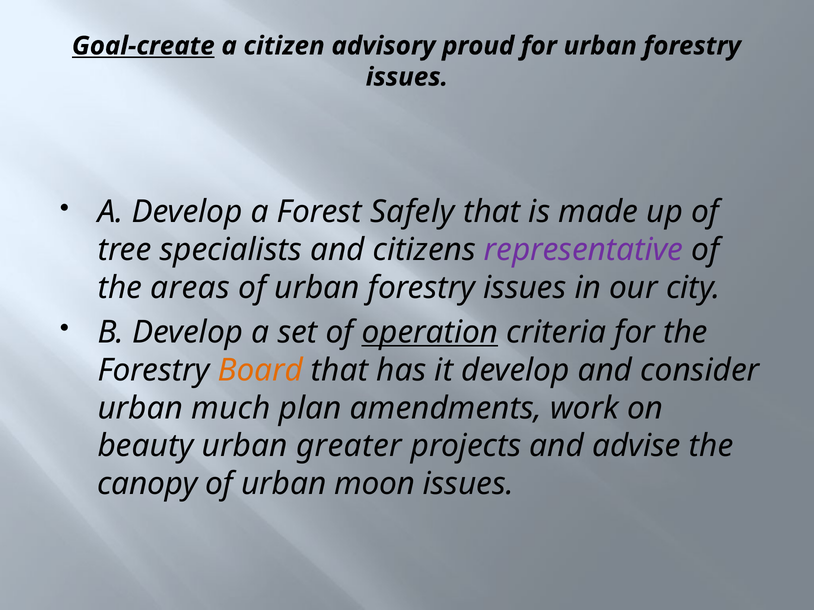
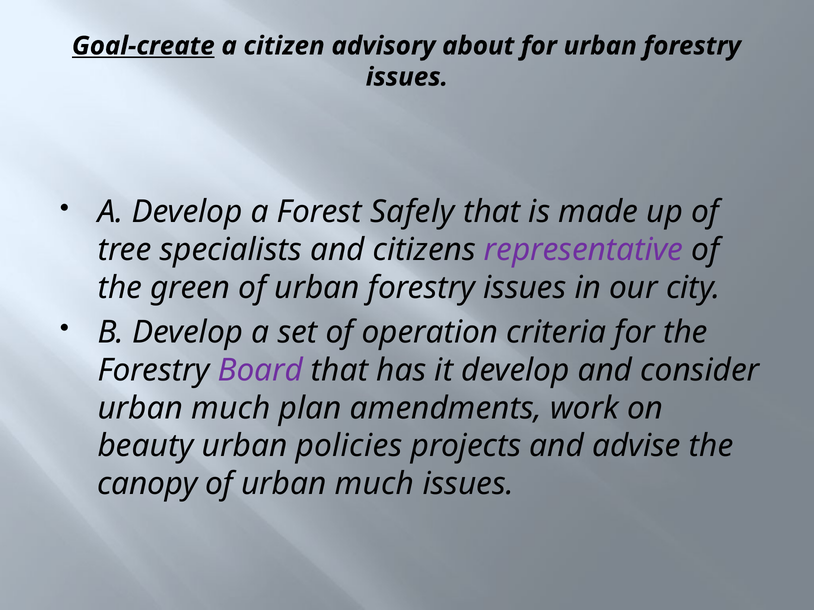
proud: proud -> about
areas: areas -> green
operation underline: present -> none
Board colour: orange -> purple
greater: greater -> policies
of urban moon: moon -> much
